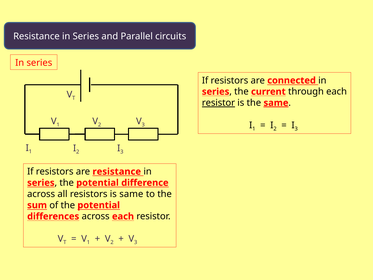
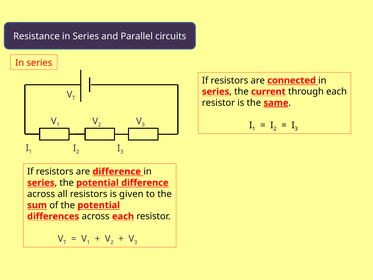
resistor at (218, 103) underline: present -> none
are resistance: resistance -> difference
is same: same -> given
